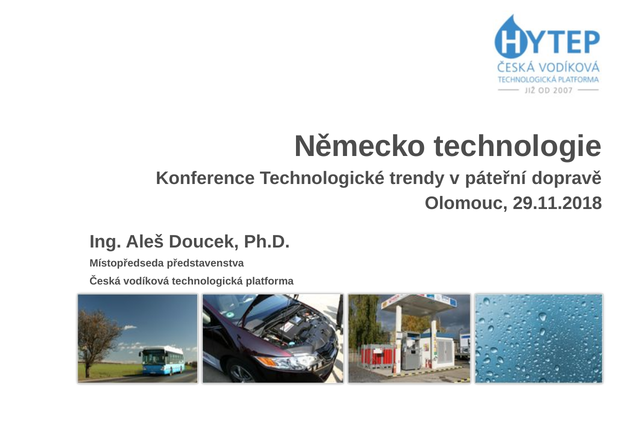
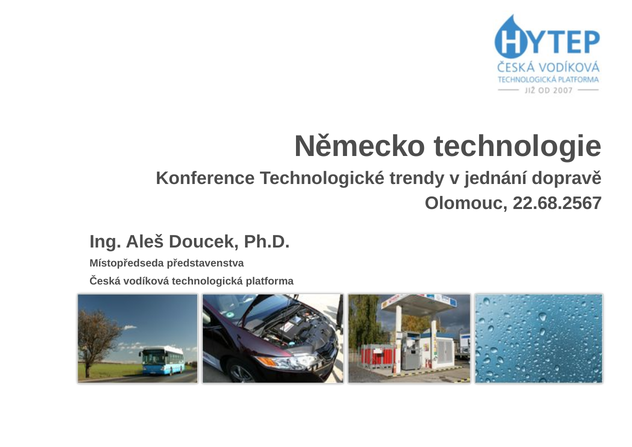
páteřní: páteřní -> jednání
29.11.2018: 29.11.2018 -> 22.68.2567
